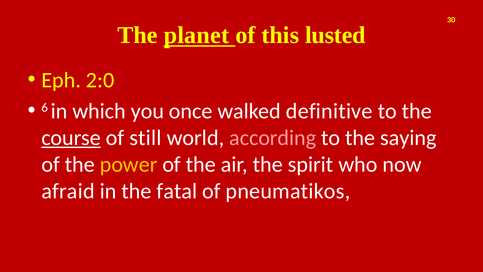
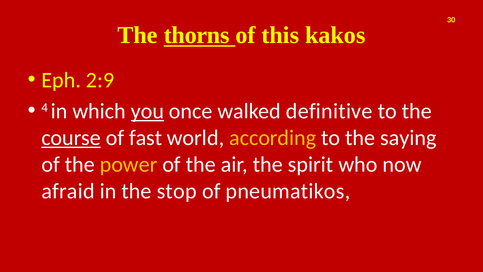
planet: planet -> thorns
lusted: lusted -> kakos
2:0: 2:0 -> 2:9
6: 6 -> 4
you underline: none -> present
still: still -> fast
according colour: pink -> yellow
fatal: fatal -> stop
